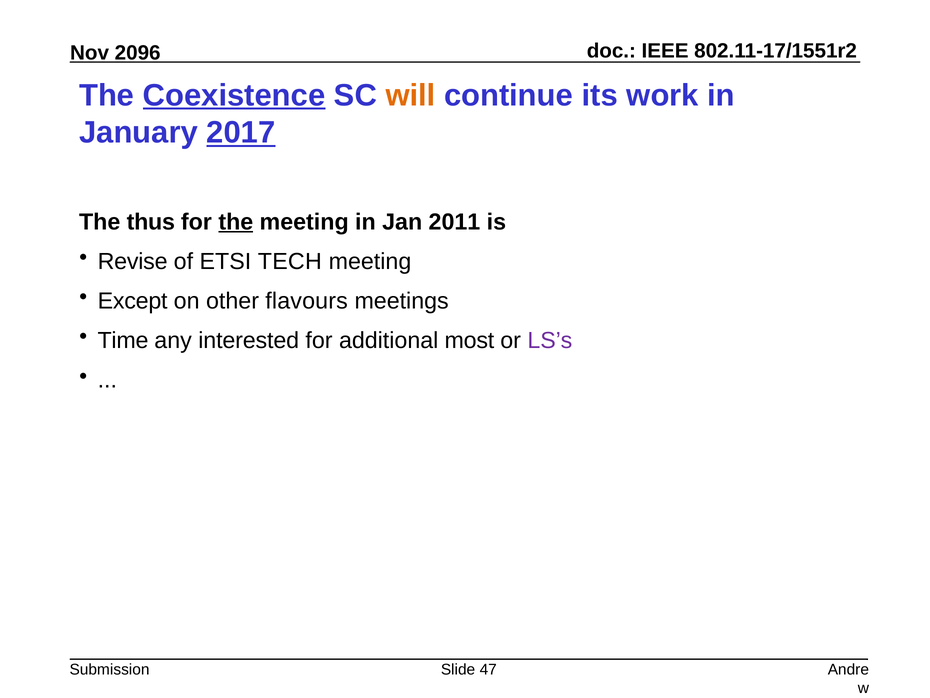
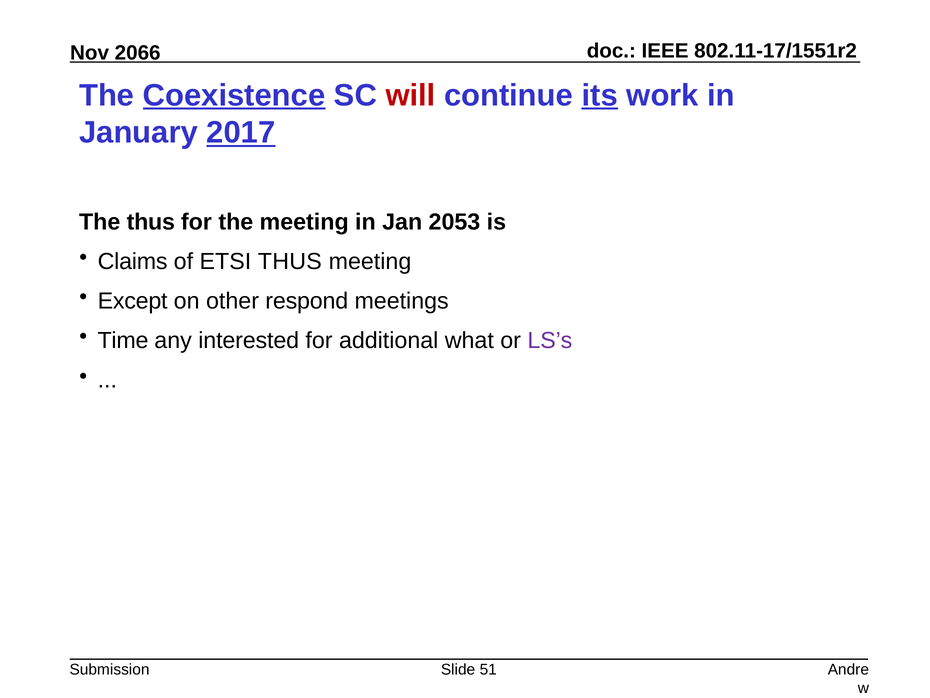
2096: 2096 -> 2066
will colour: orange -> red
its underline: none -> present
the at (236, 222) underline: present -> none
2011: 2011 -> 2053
Revise: Revise -> Claims
ETSI TECH: TECH -> THUS
flavours: flavours -> respond
most: most -> what
47: 47 -> 51
